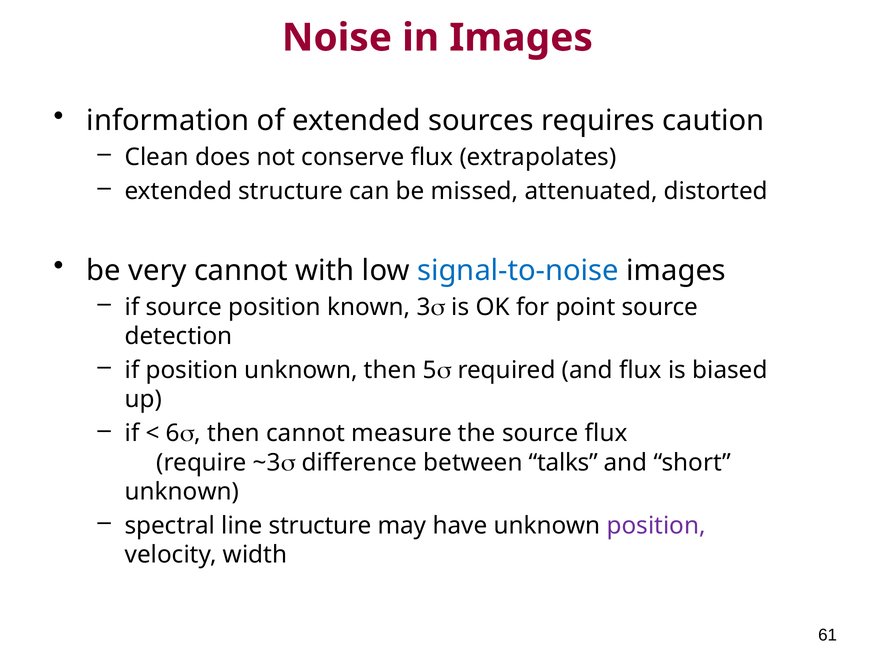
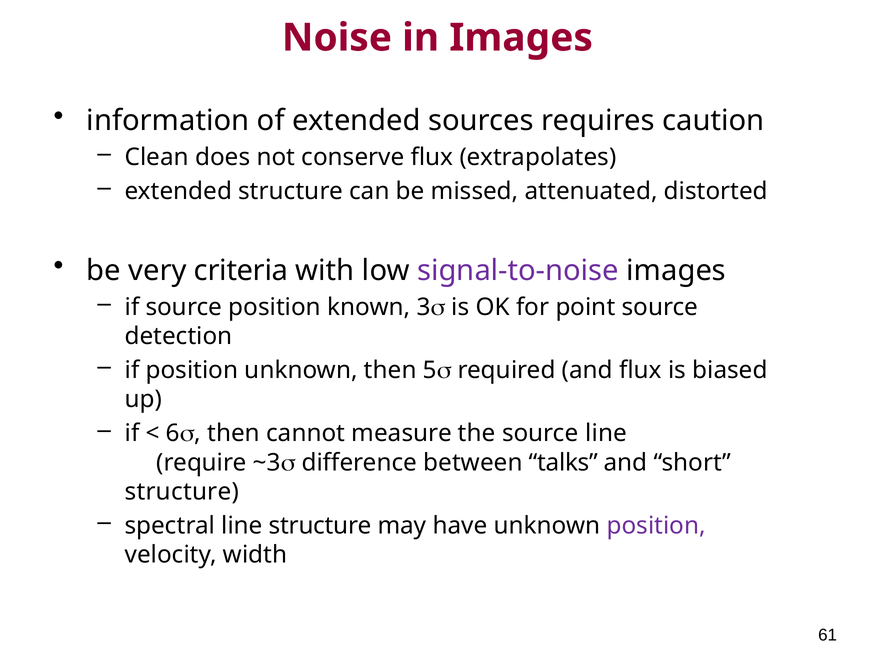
very cannot: cannot -> criteria
signal-to-noise colour: blue -> purple
source flux: flux -> line
unknown at (182, 492): unknown -> structure
